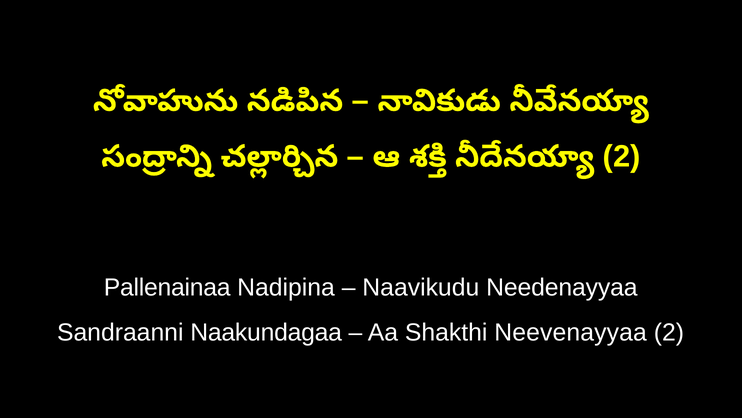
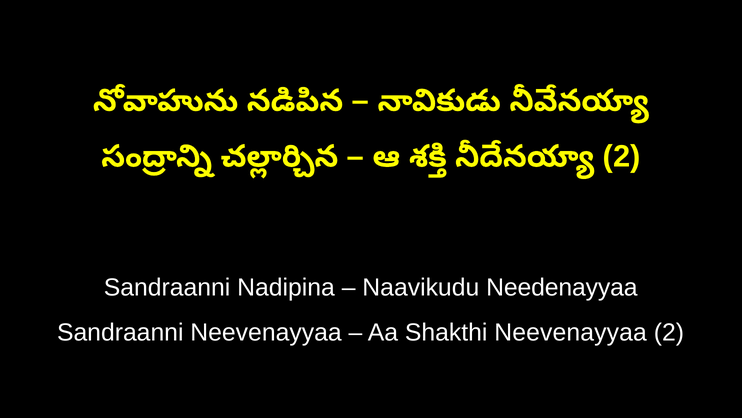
Pallenainaa at (167, 287): Pallenainaa -> Sandraanni
Sandraanni Naakundagaa: Naakundagaa -> Neevenayyaa
